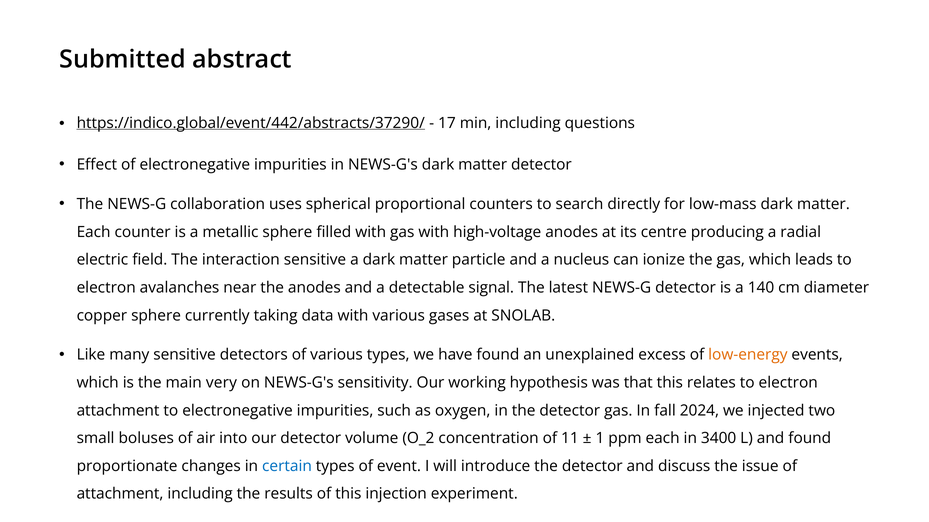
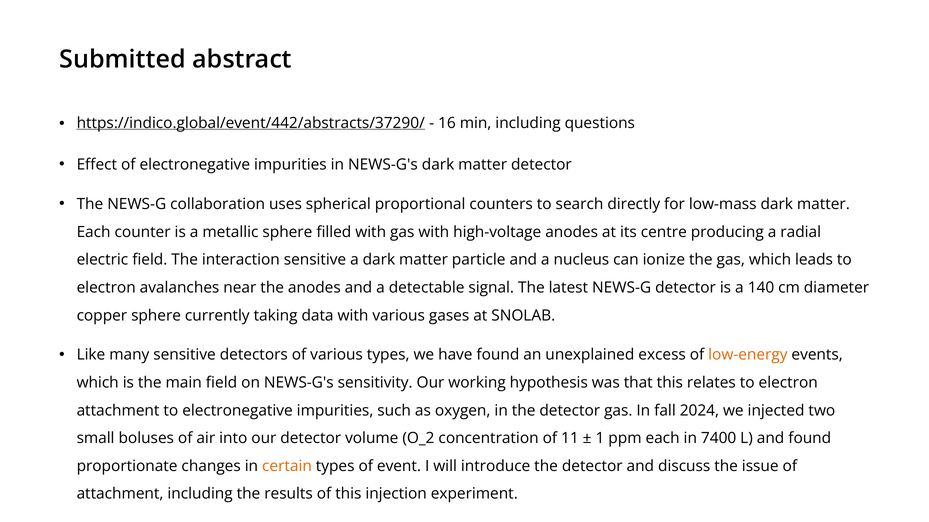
17: 17 -> 16
main very: very -> field
3400: 3400 -> 7400
certain colour: blue -> orange
